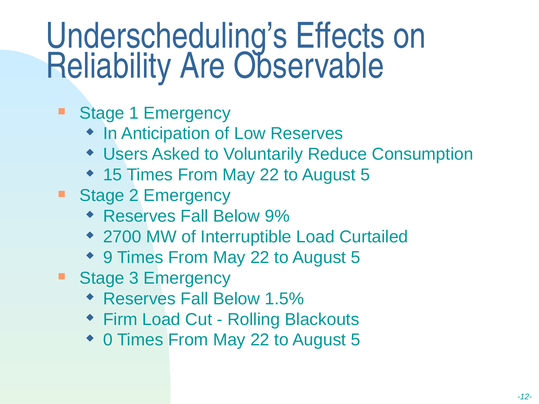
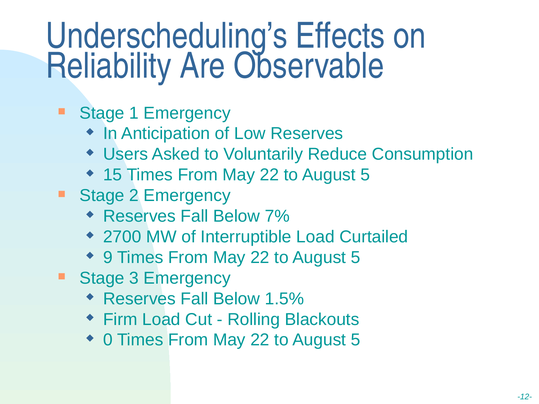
9%: 9% -> 7%
